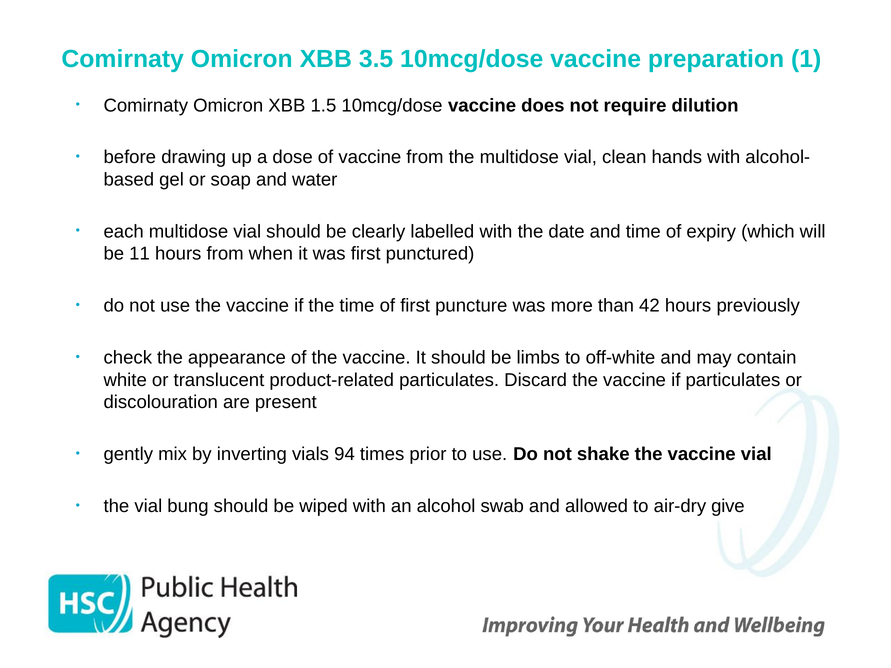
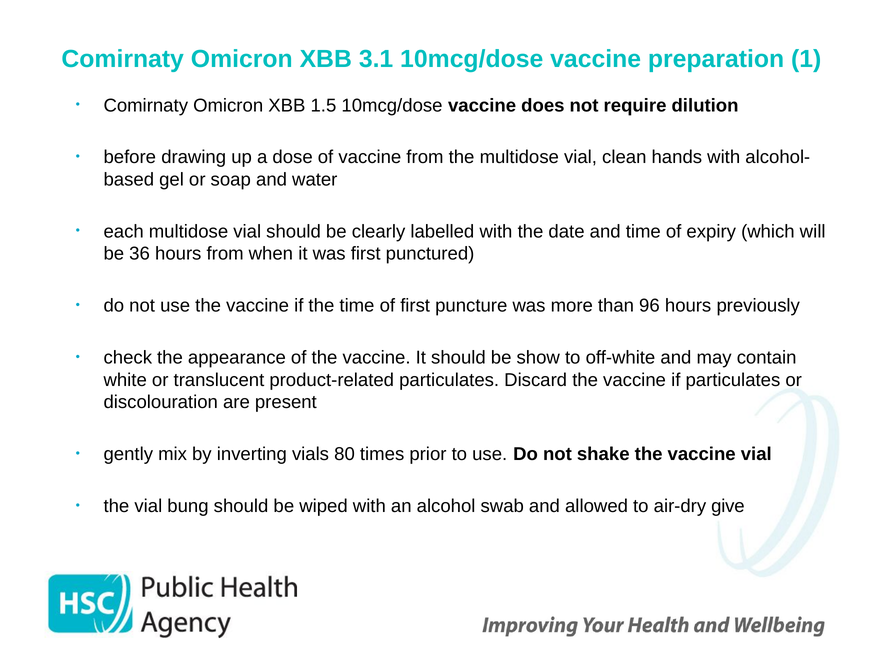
3.5: 3.5 -> 3.1
11: 11 -> 36
42: 42 -> 96
limbs: limbs -> show
94: 94 -> 80
